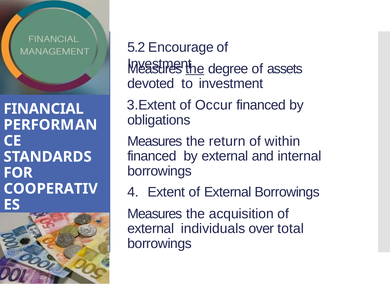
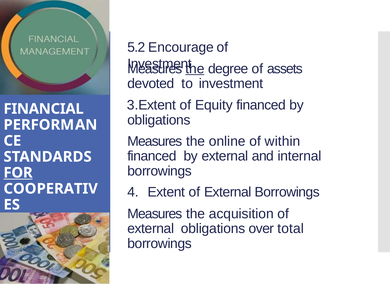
Occur: Occur -> Equity
return: return -> online
FOR underline: none -> present
external individuals: individuals -> obligations
